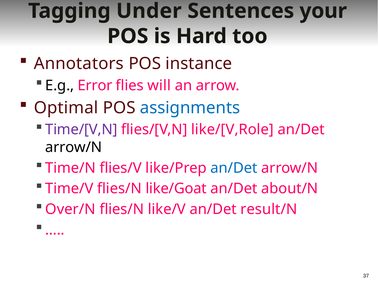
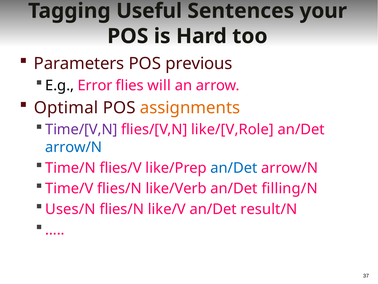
Under: Under -> Useful
Annotators: Annotators -> Parameters
instance: instance -> previous
assignments colour: blue -> orange
arrow/N at (74, 147) colour: black -> blue
like/Goat: like/Goat -> like/Verb
about/N: about/N -> filling/N
Over/N: Over/N -> Uses/N
